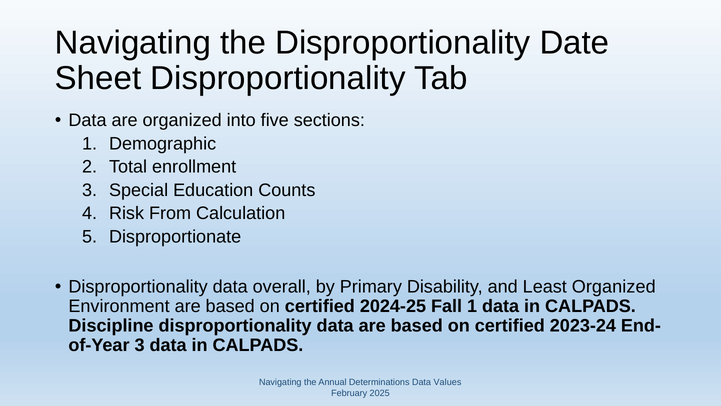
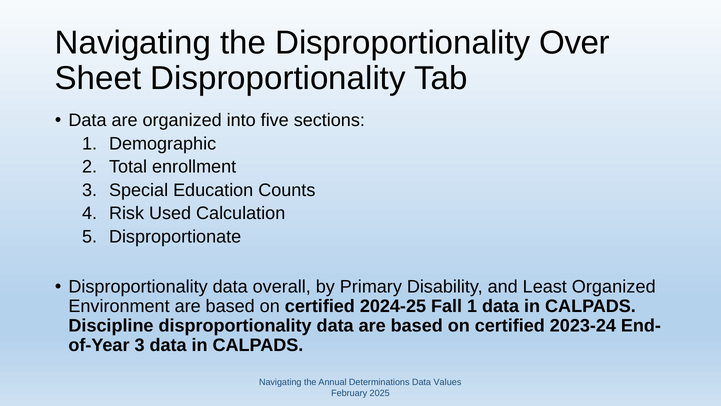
Date: Date -> Over
From: From -> Used
